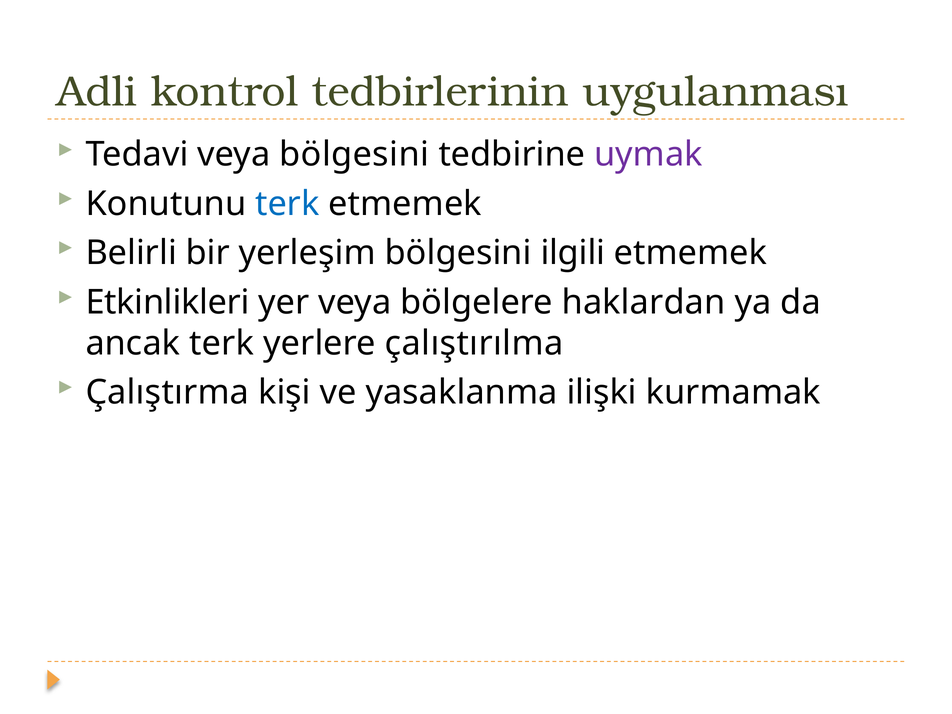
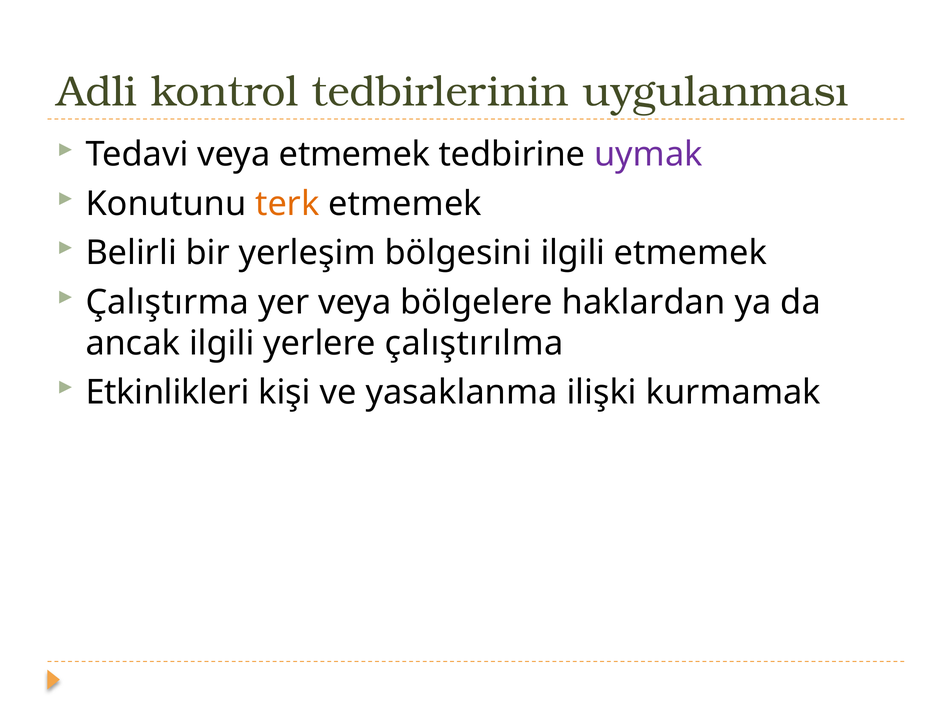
veya bölgesini: bölgesini -> etmemek
terk at (287, 204) colour: blue -> orange
Etkinlikleri: Etkinlikleri -> Çalıştırma
ancak terk: terk -> ilgili
Çalıştırma: Çalıştırma -> Etkinlikleri
